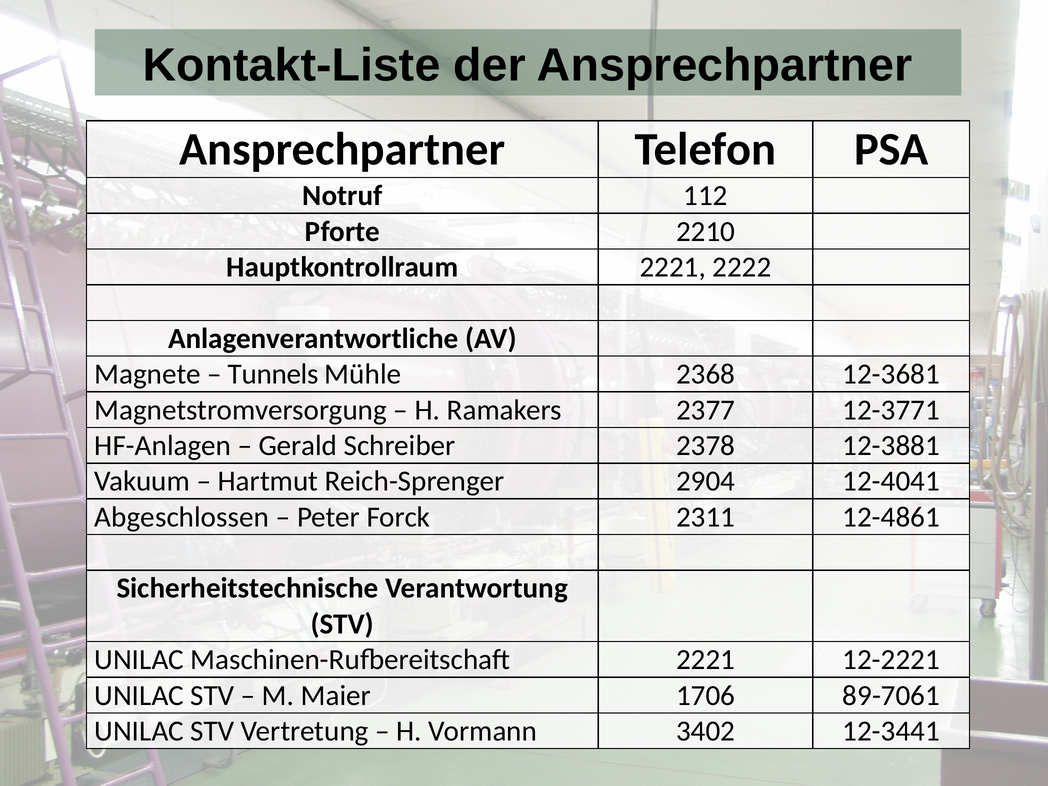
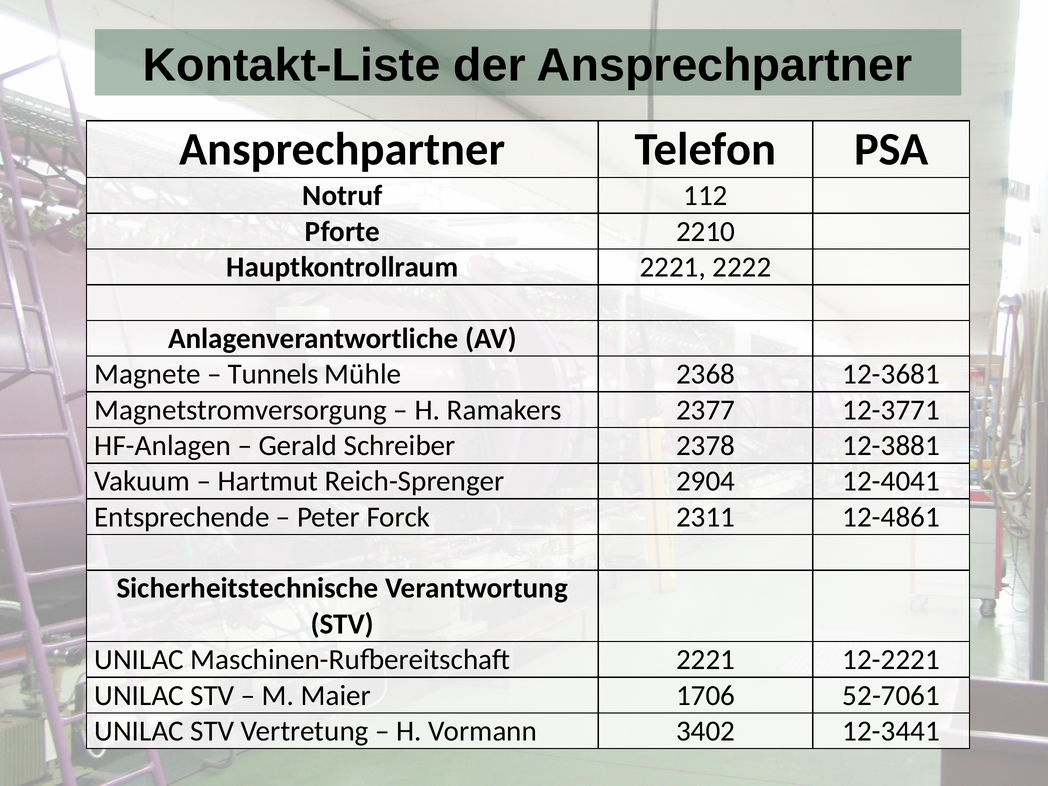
Abgeschlossen: Abgeschlossen -> Entsprechende
89-7061: 89-7061 -> 52-7061
